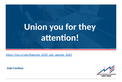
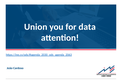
they: they -> data
